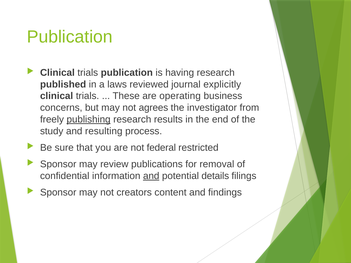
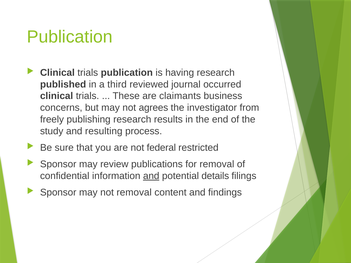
laws: laws -> third
explicitly: explicitly -> occurred
operating: operating -> claimants
publishing underline: present -> none
not creators: creators -> removal
